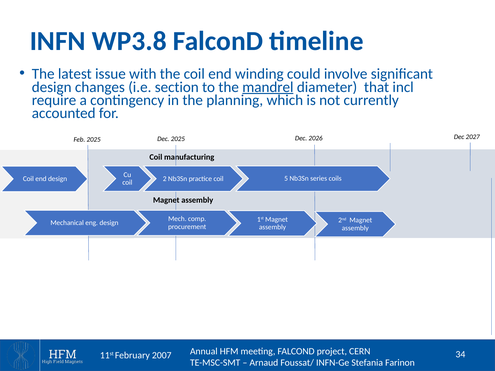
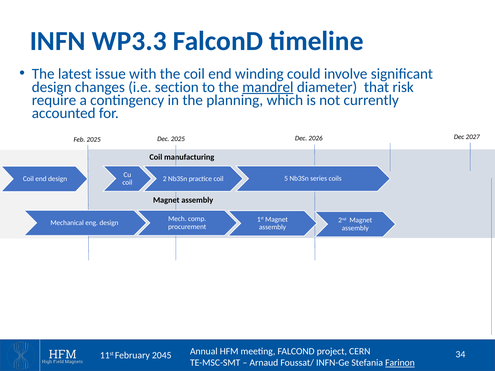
WP3.8: WP3.8 -> WP3.3
incl: incl -> risk
2007: 2007 -> 2045
Farinon underline: none -> present
